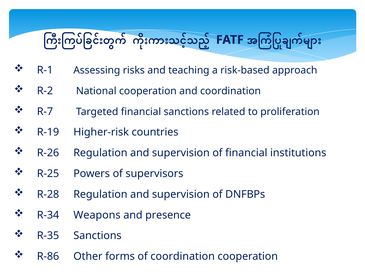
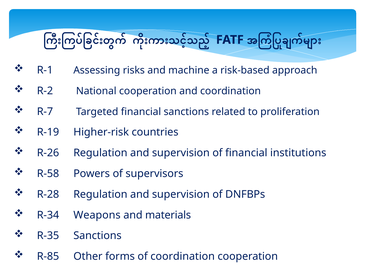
teaching: teaching -> machine
R-25: R-25 -> R-58
presence: presence -> materials
R-86: R-86 -> R-85
